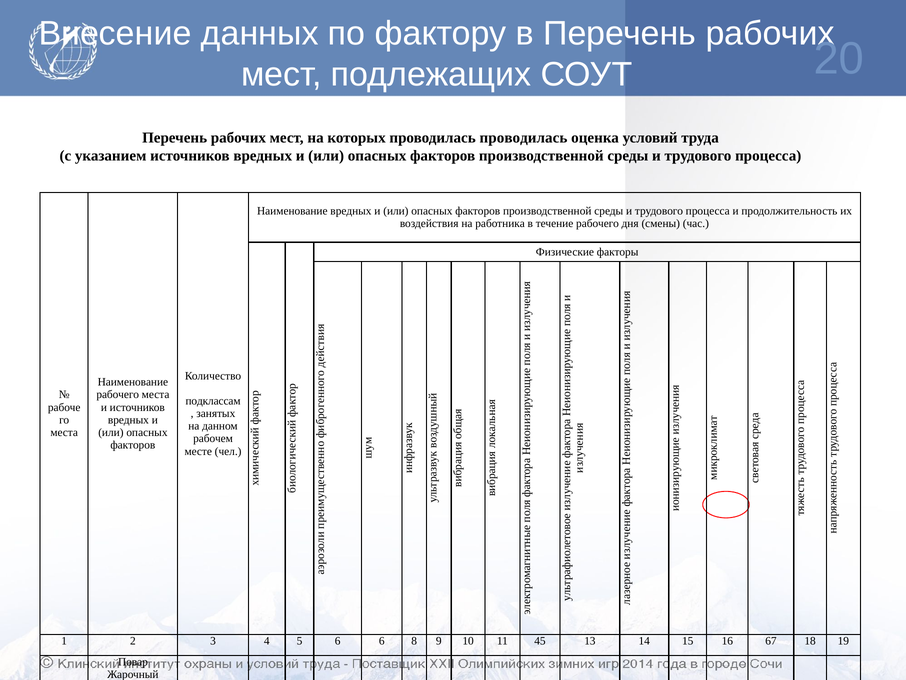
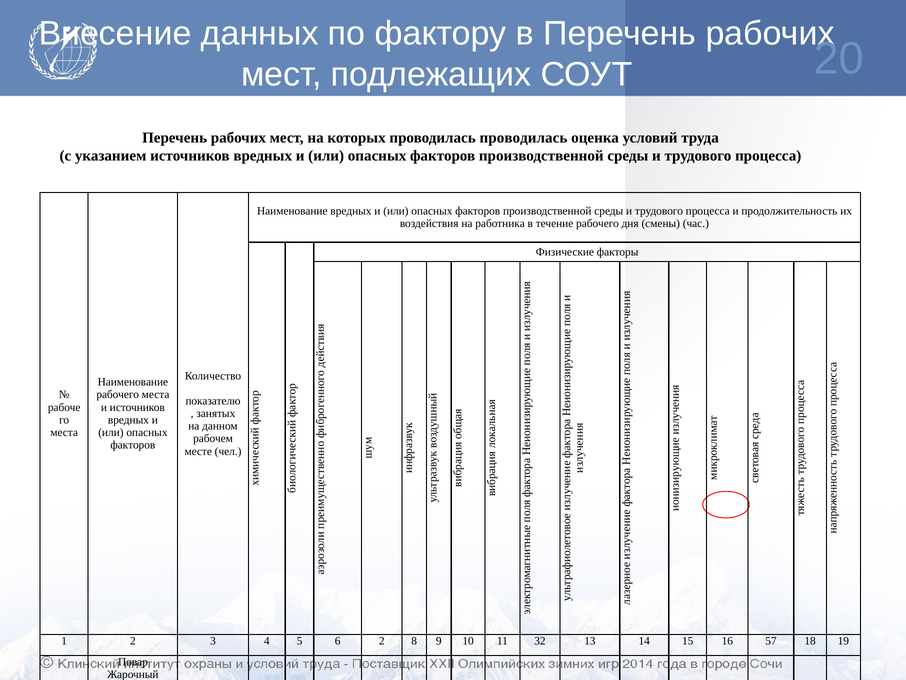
подклассам: подклассам -> показателю
6 6: 6 -> 2
45: 45 -> 32
67: 67 -> 57
